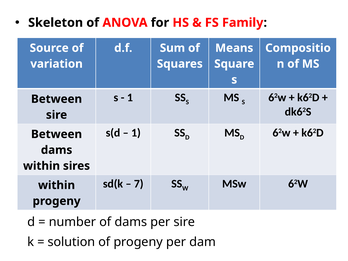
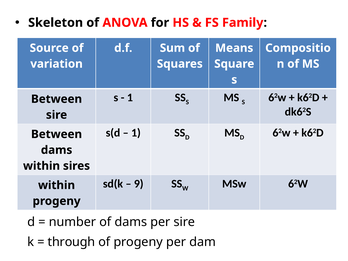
7: 7 -> 9
solution: solution -> through
